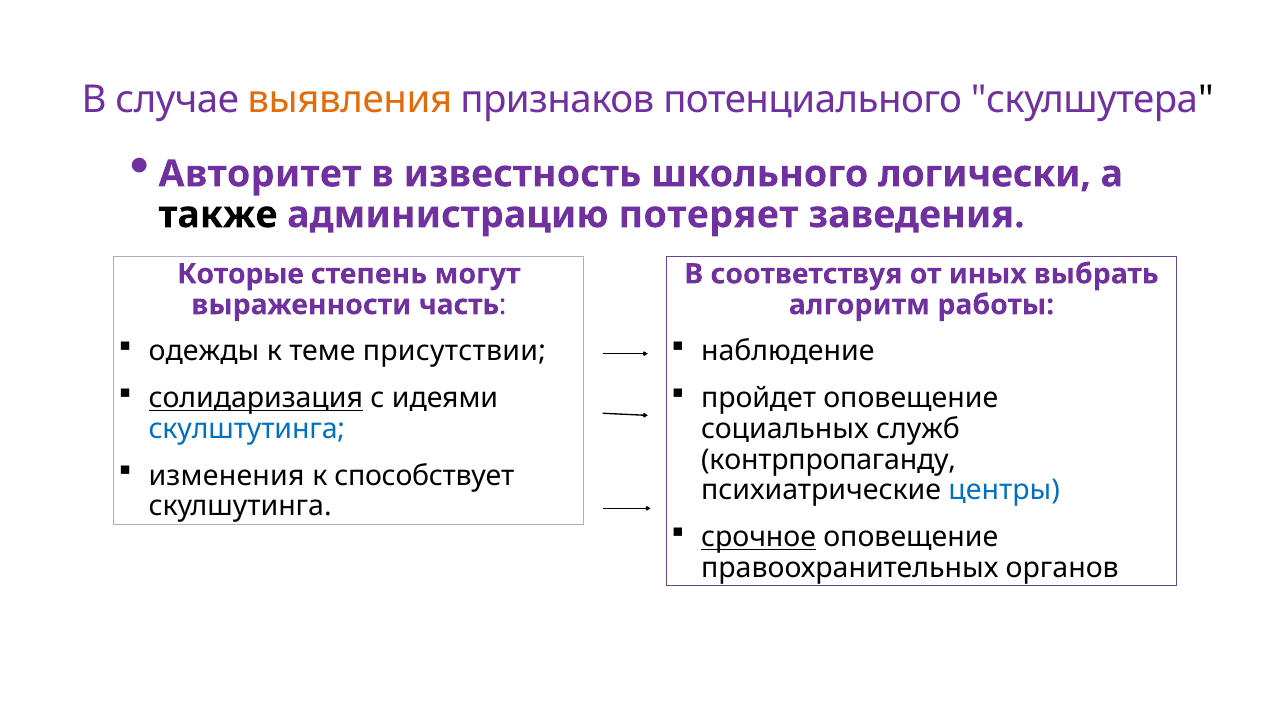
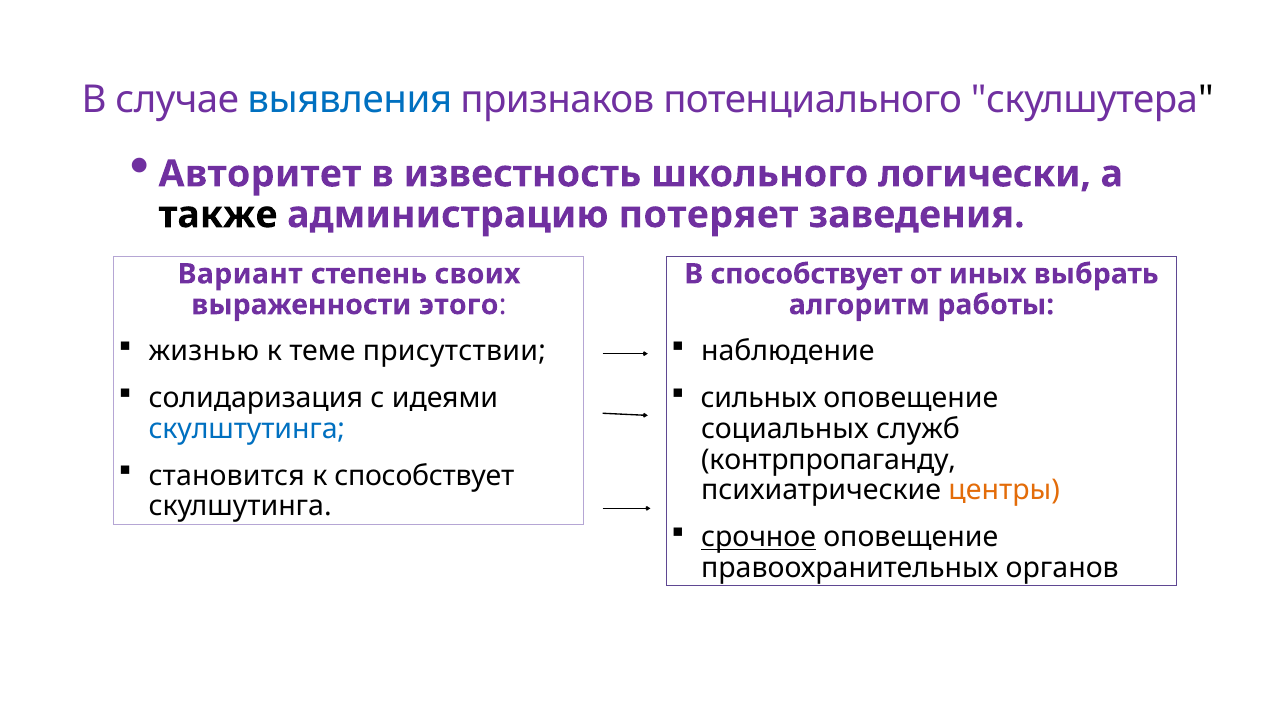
выявления colour: orange -> blue
Которые: Которые -> Вариант
могут: могут -> своих
В соответствуя: соответствуя -> способствует
часть: часть -> этого
одежды: одежды -> жизнью
солидаризация underline: present -> none
пройдет: пройдет -> сильных
изменения: изменения -> становится
центры colour: blue -> orange
